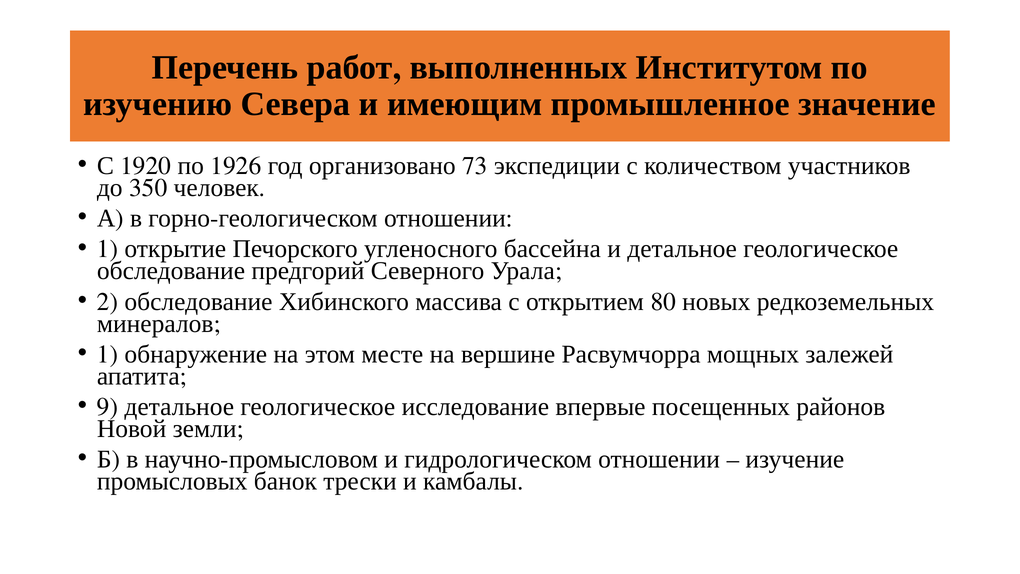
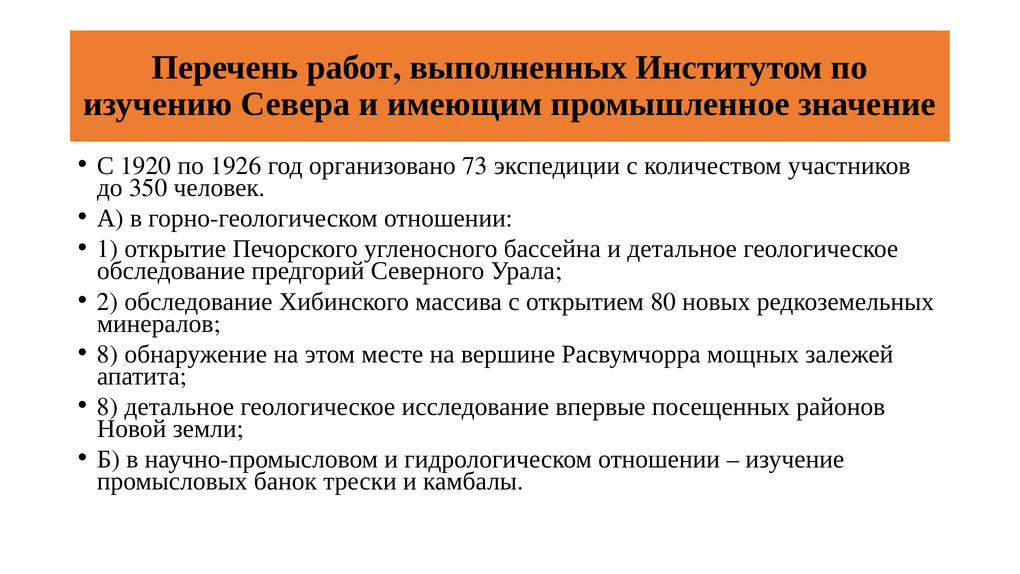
1 at (108, 354): 1 -> 8
9 at (108, 407): 9 -> 8
